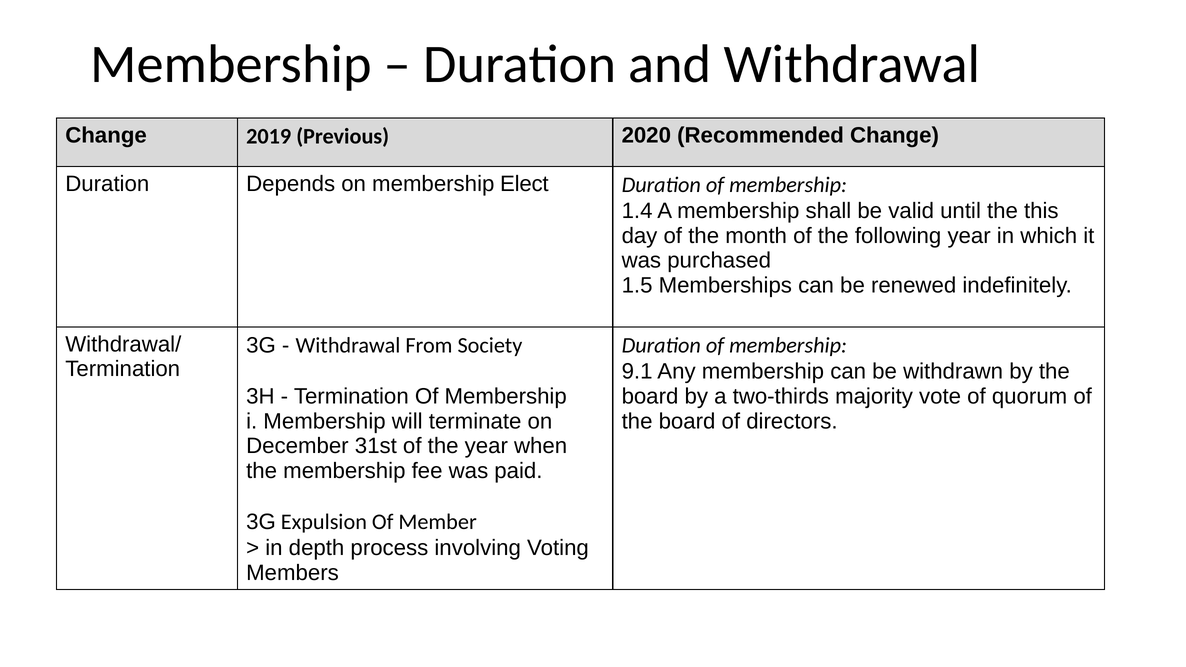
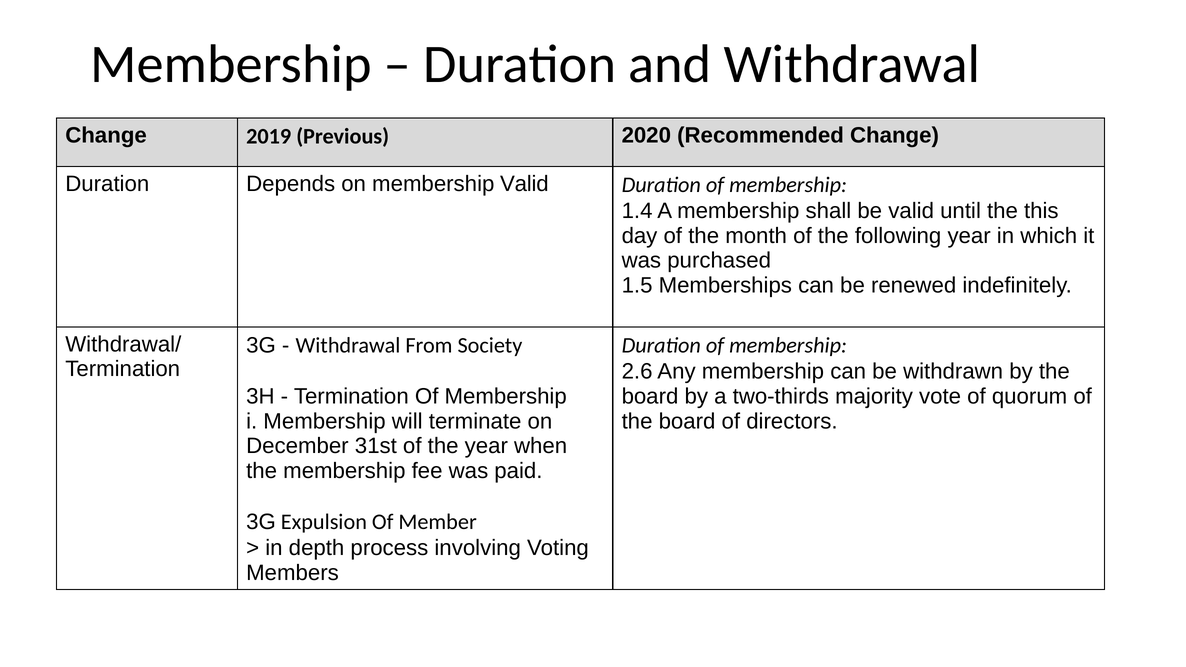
membership Elect: Elect -> Valid
9.1: 9.1 -> 2.6
